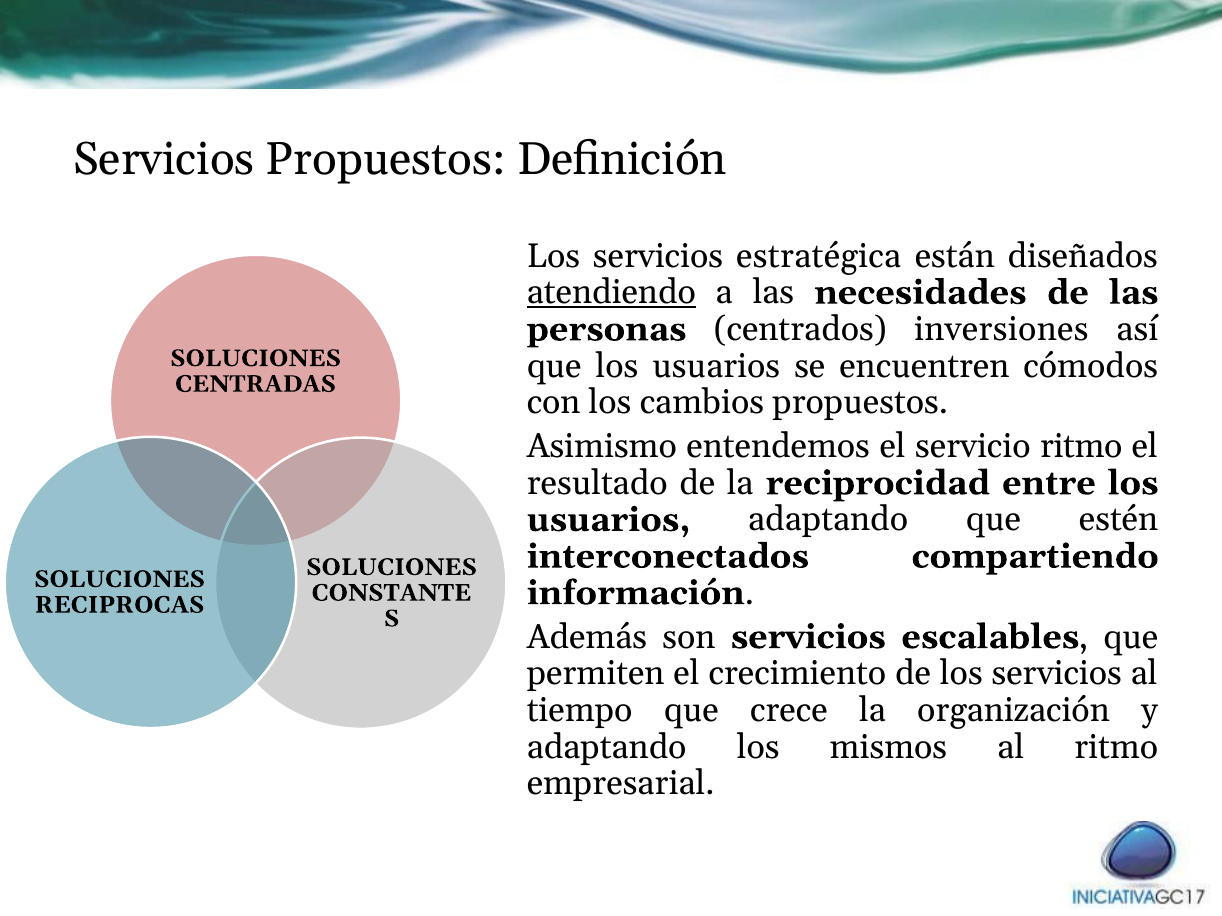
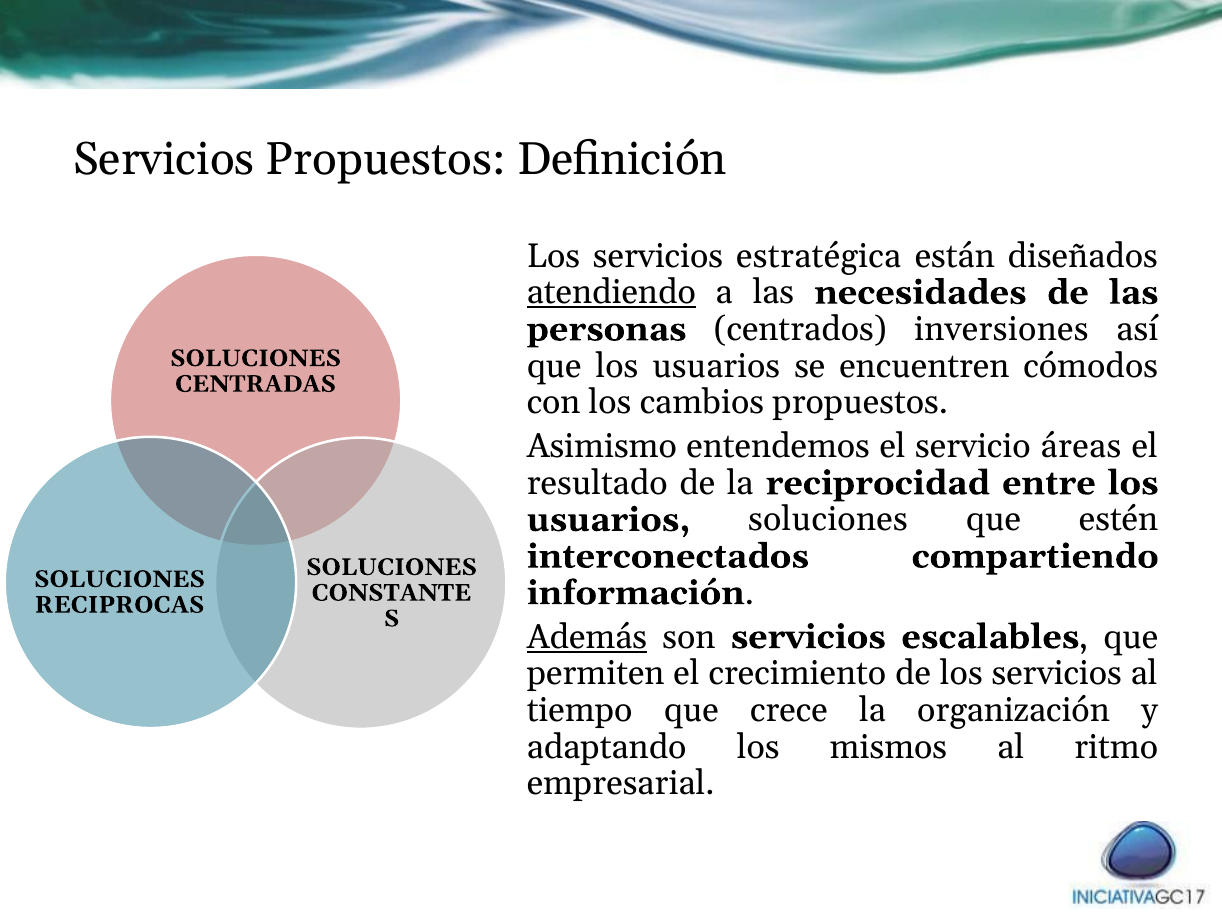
servicio ritmo: ritmo -> áreas
usuarios adaptando: adaptando -> soluciones
Además underline: none -> present
